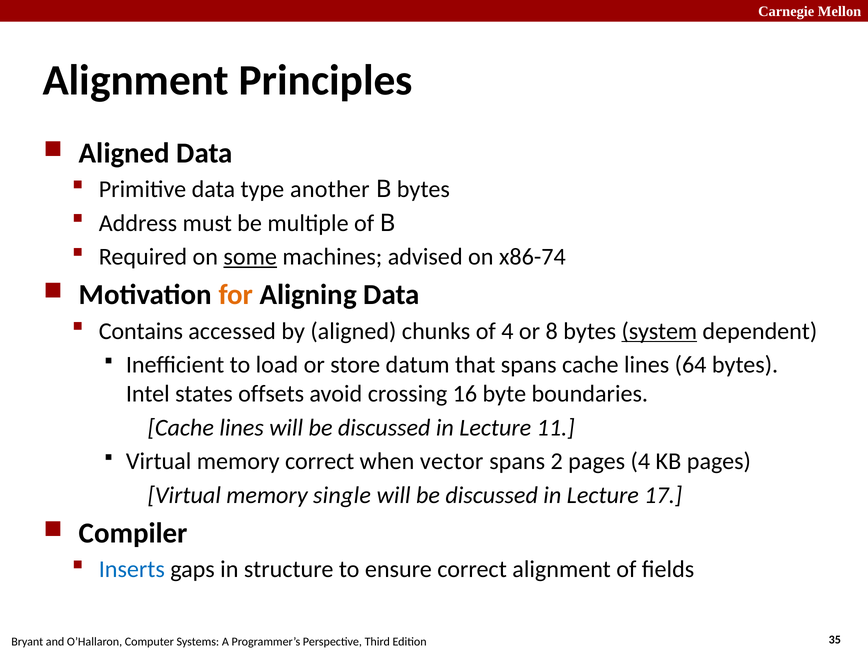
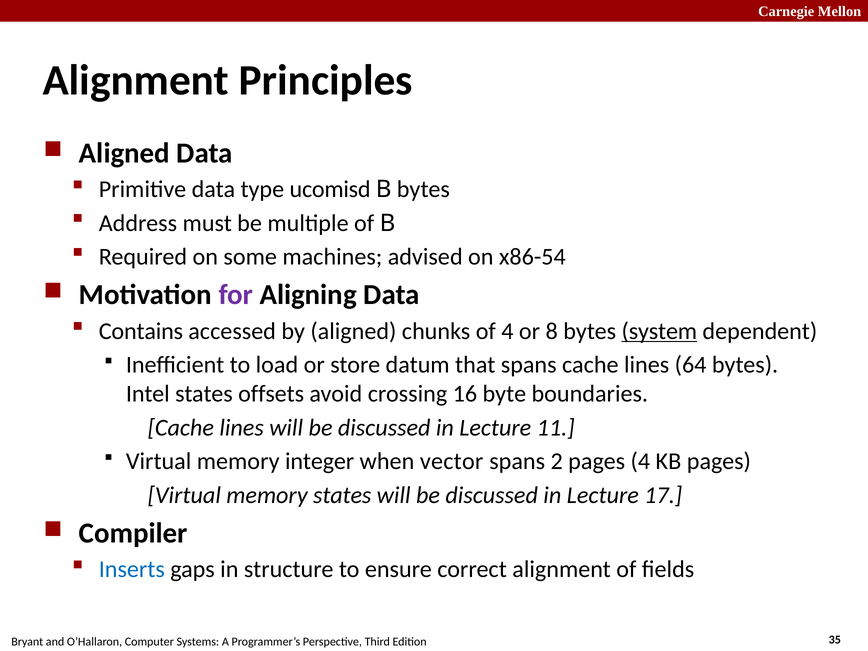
another: another -> ucomisd
some underline: present -> none
x86-74: x86-74 -> x86-54
for colour: orange -> purple
memory correct: correct -> integer
memory single: single -> states
